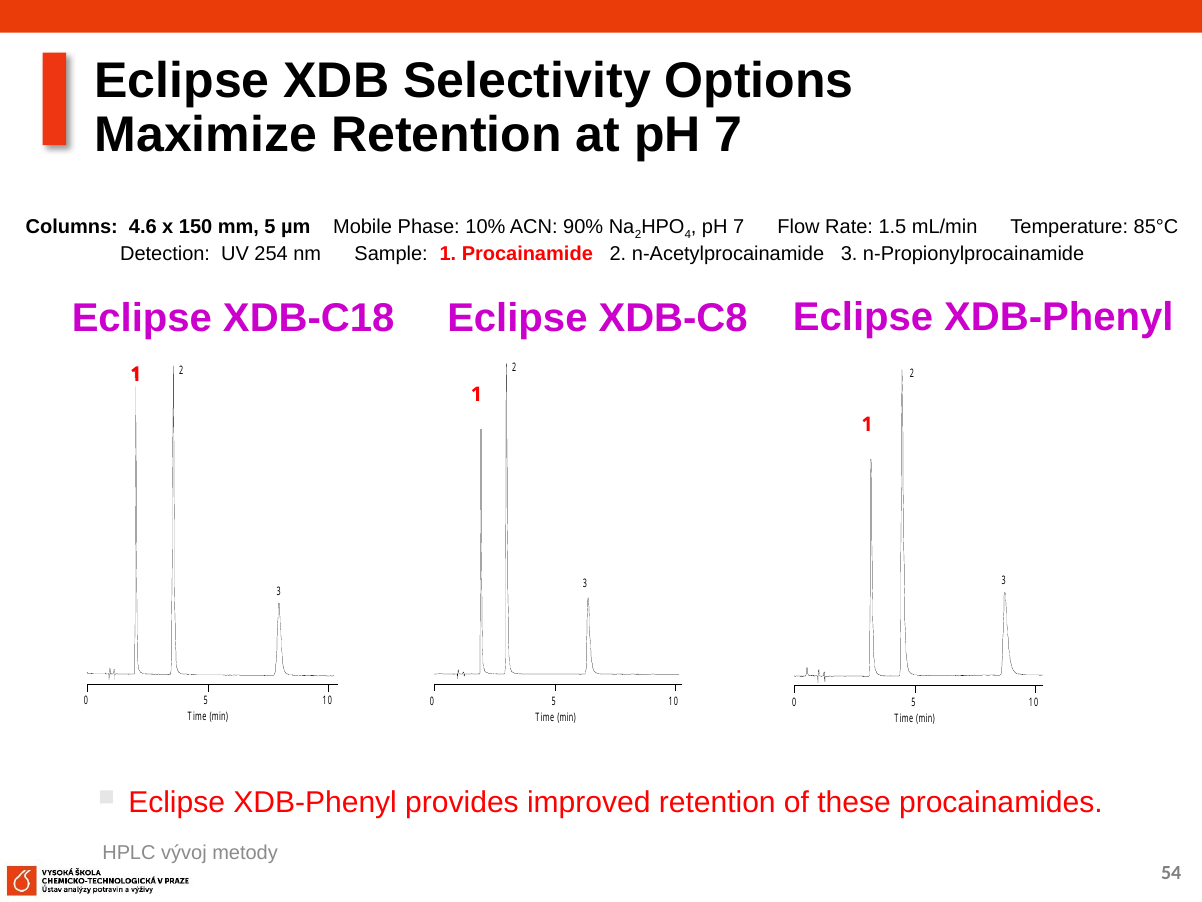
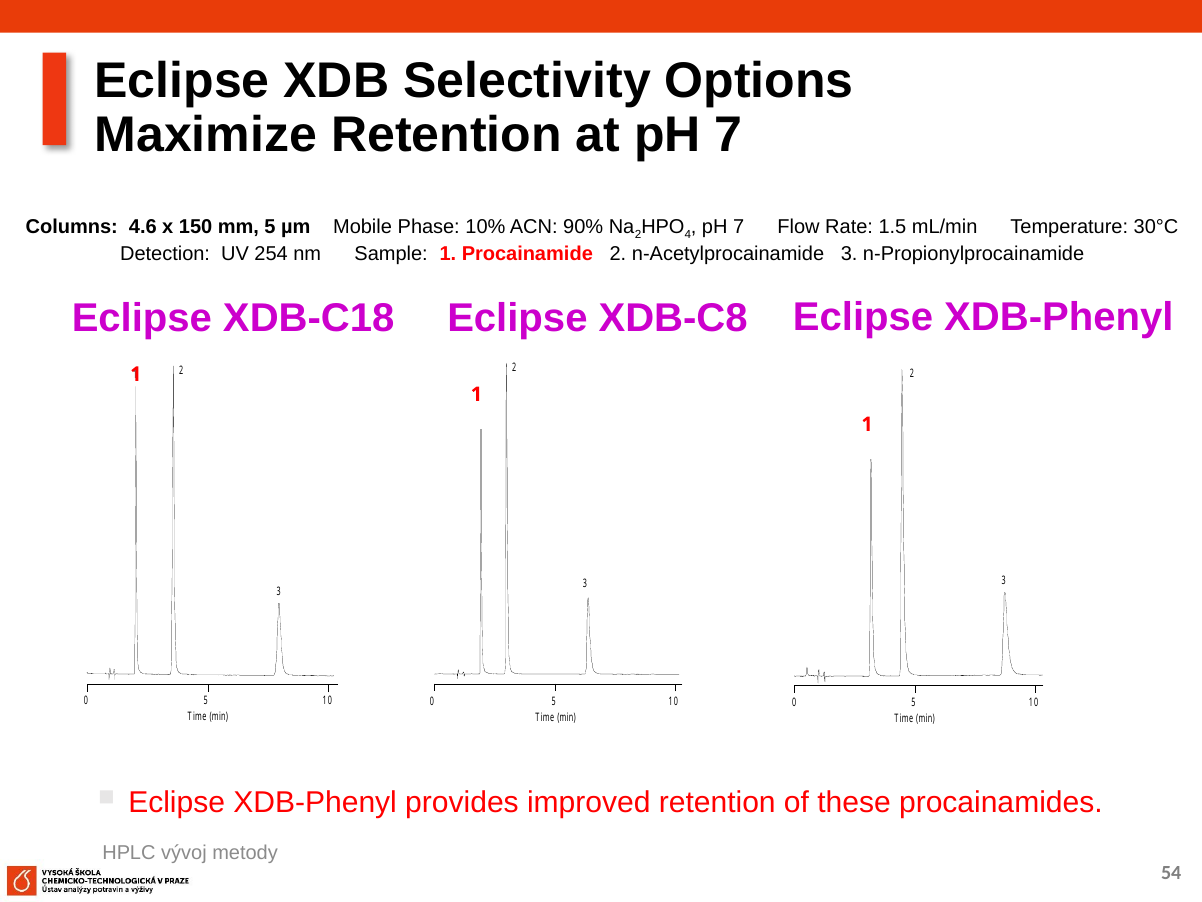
85°C: 85°C -> 30°C
